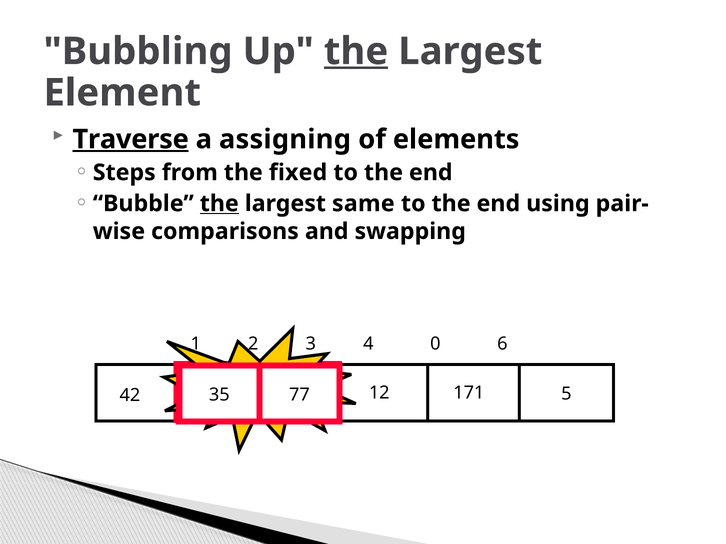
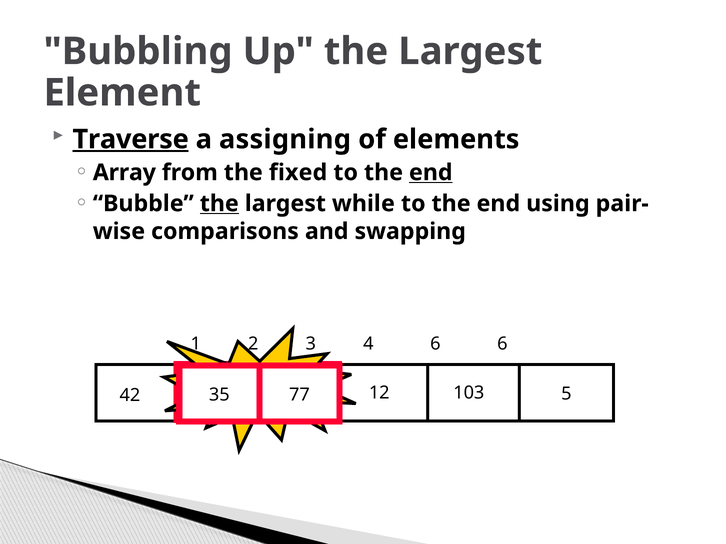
the at (356, 51) underline: present -> none
Steps: Steps -> Array
end at (431, 173) underline: none -> present
same: same -> while
4 0: 0 -> 6
171: 171 -> 103
